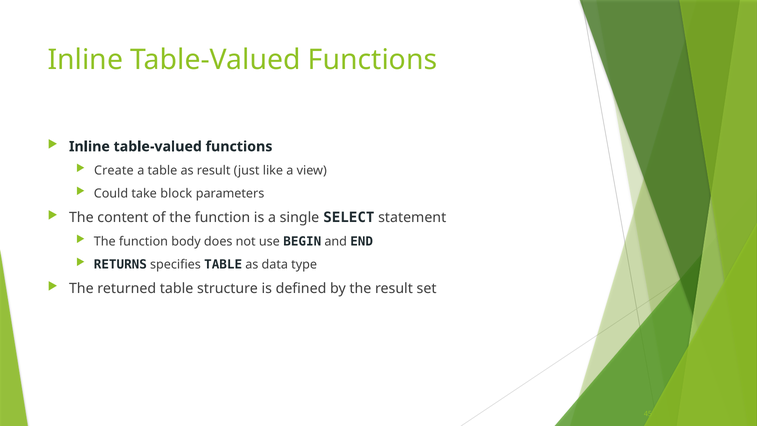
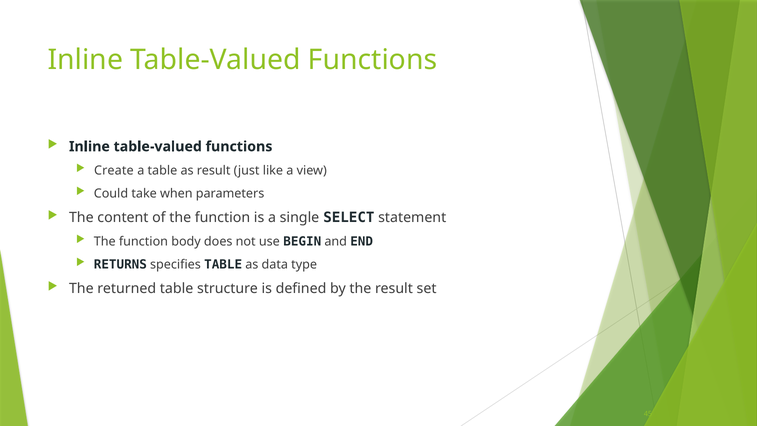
block: block -> when
